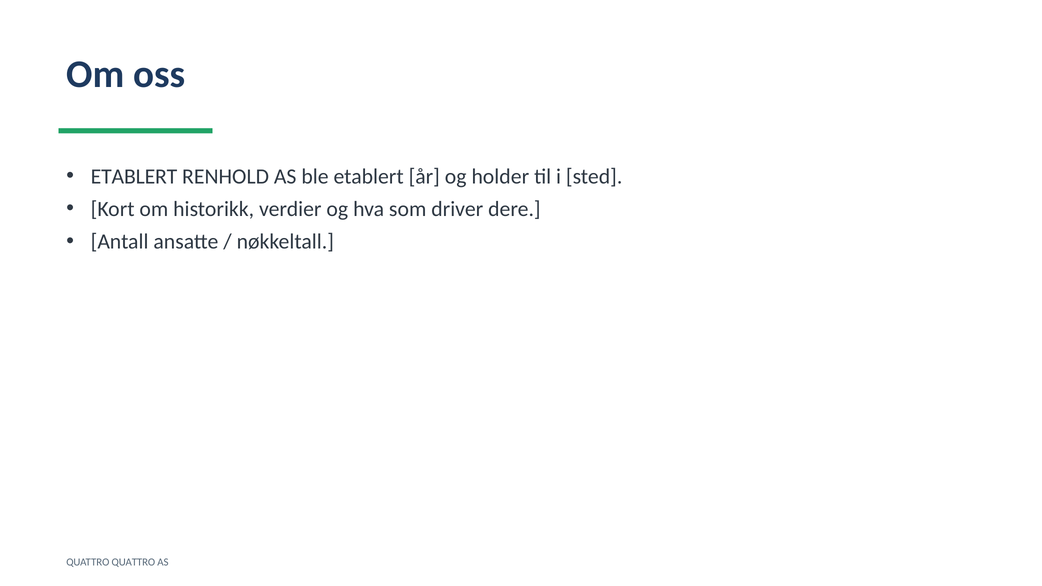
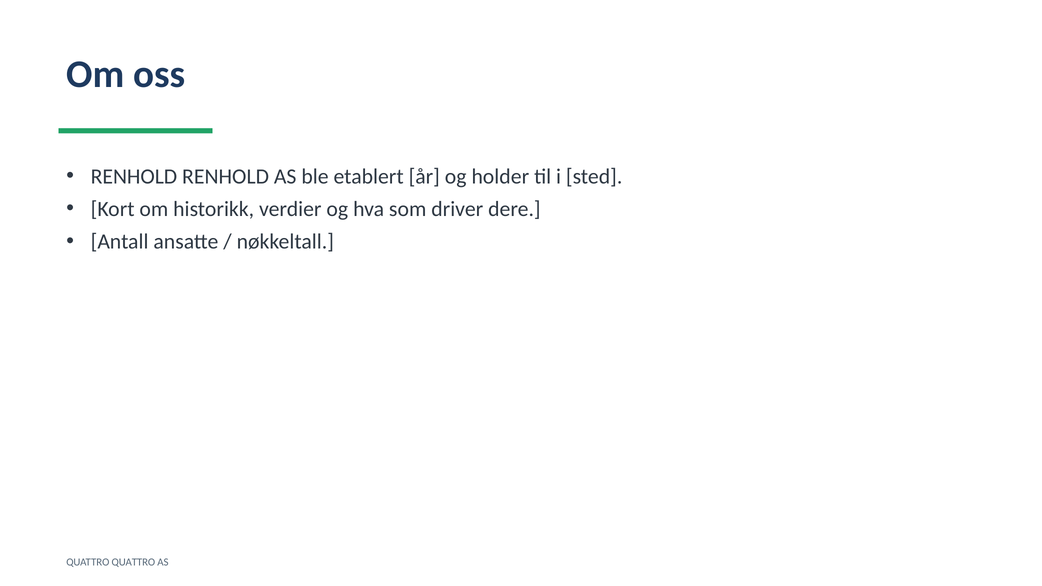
ETABLERT at (134, 176): ETABLERT -> RENHOLD
